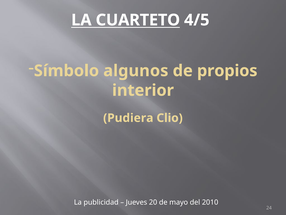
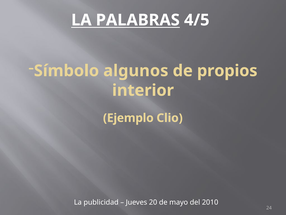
CUARTETO: CUARTETO -> PALABRAS
Pudiera: Pudiera -> Ejemplo
